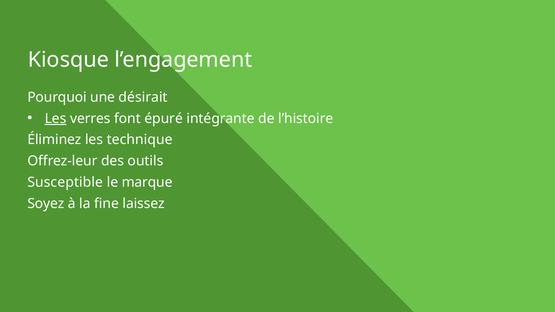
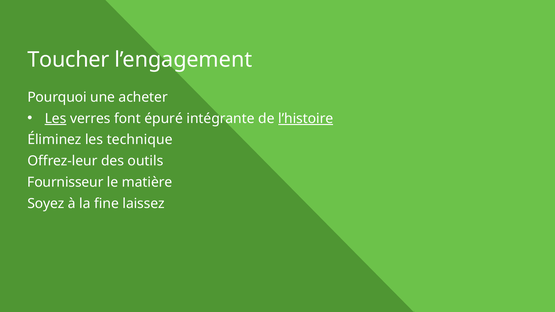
Kiosque: Kiosque -> Toucher
désirait: désirait -> acheter
l’histoire underline: none -> present
Susceptible: Susceptible -> Fournisseur
marque: marque -> matière
